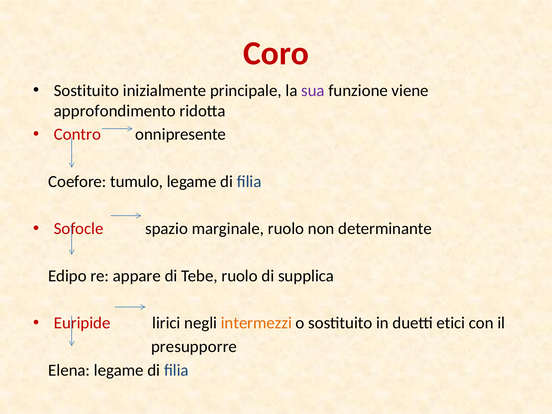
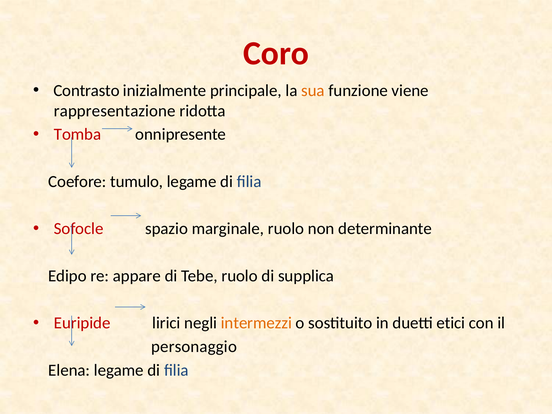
Sostituito at (86, 91): Sostituito -> Contrasto
sua colour: purple -> orange
approfondimento: approfondimento -> rappresentazione
Contro: Contro -> Tomba
presupporre: presupporre -> personaggio
